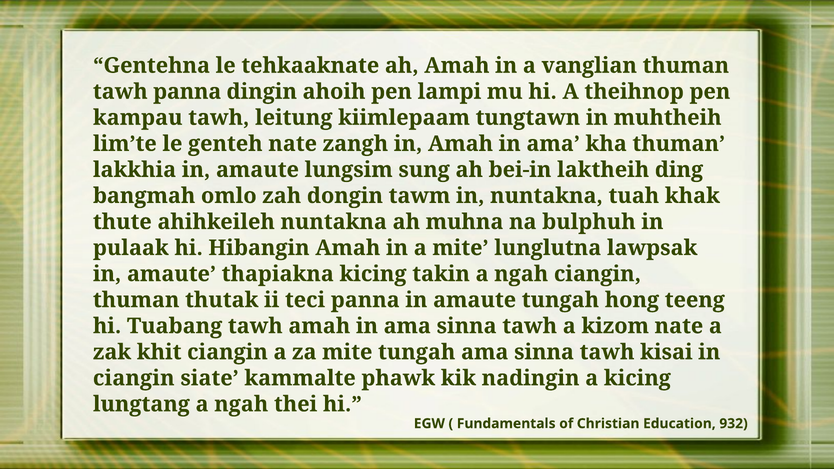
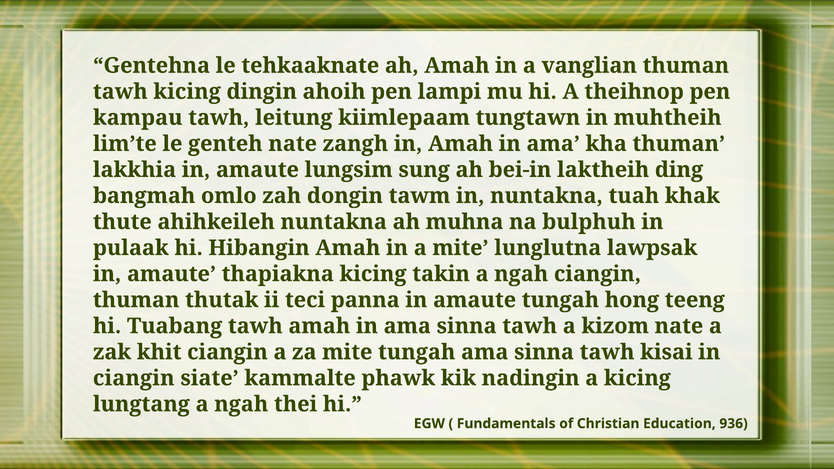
tawh panna: panna -> kicing
932: 932 -> 936
